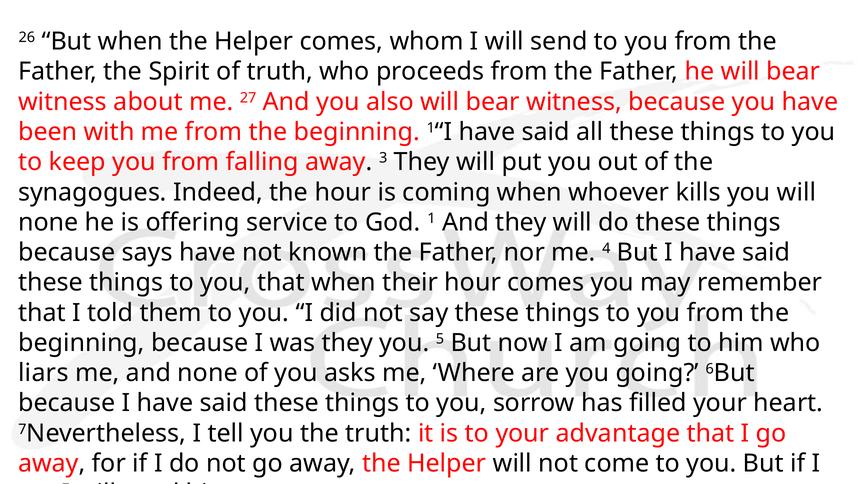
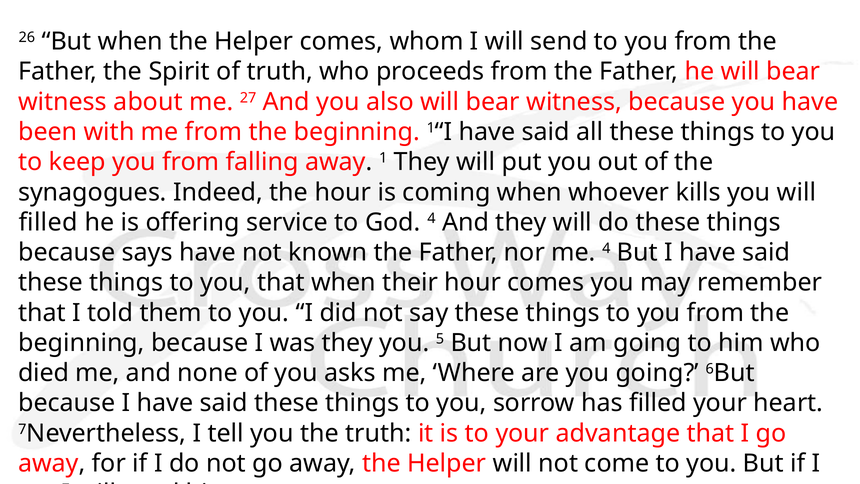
3: 3 -> 1
none at (48, 222): none -> filled
God 1: 1 -> 4
liars: liars -> died
